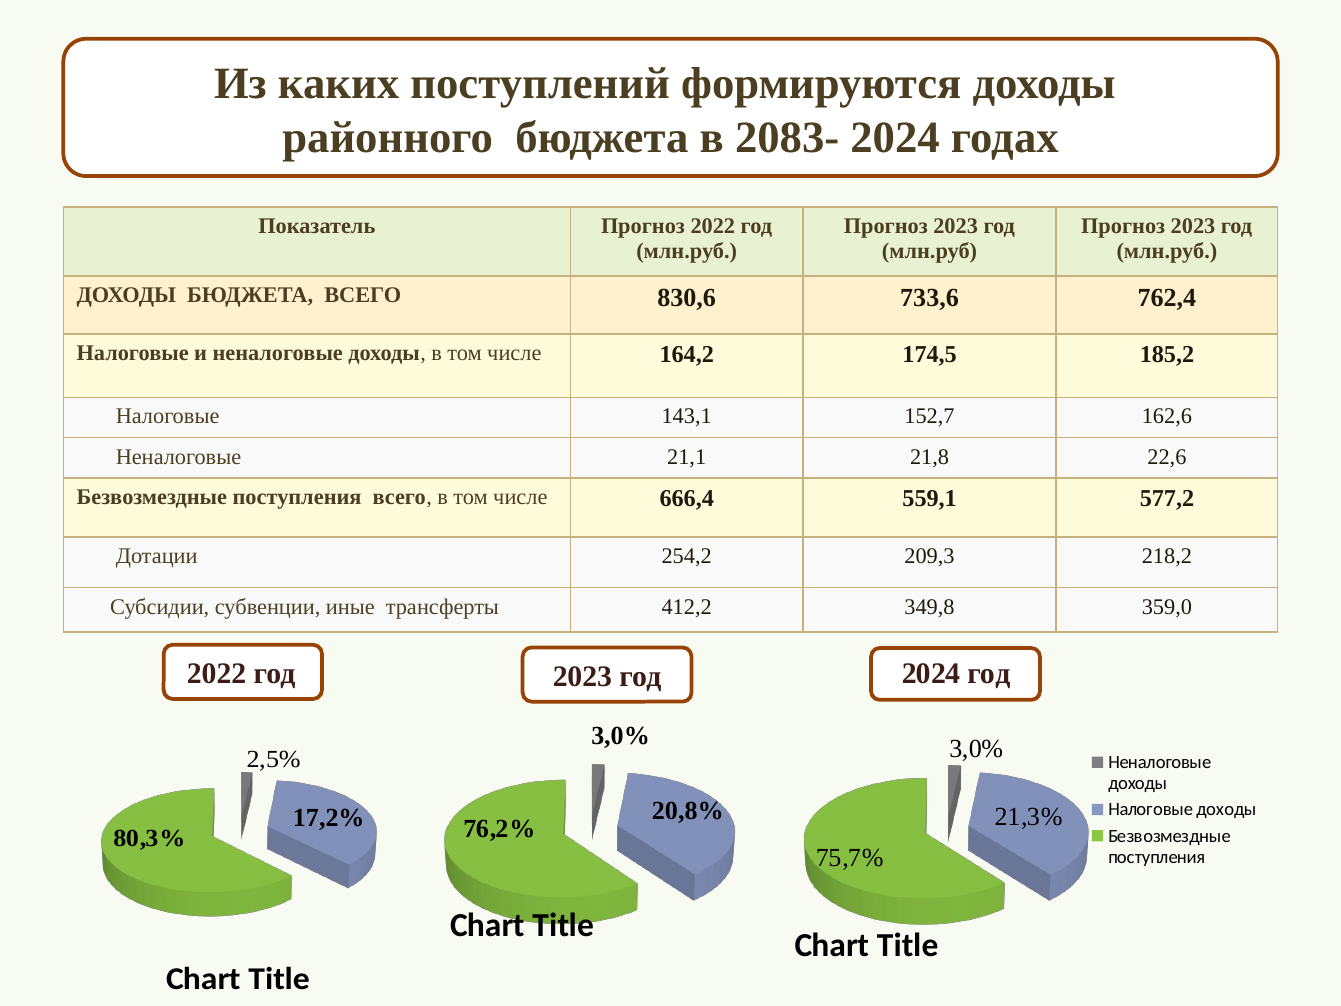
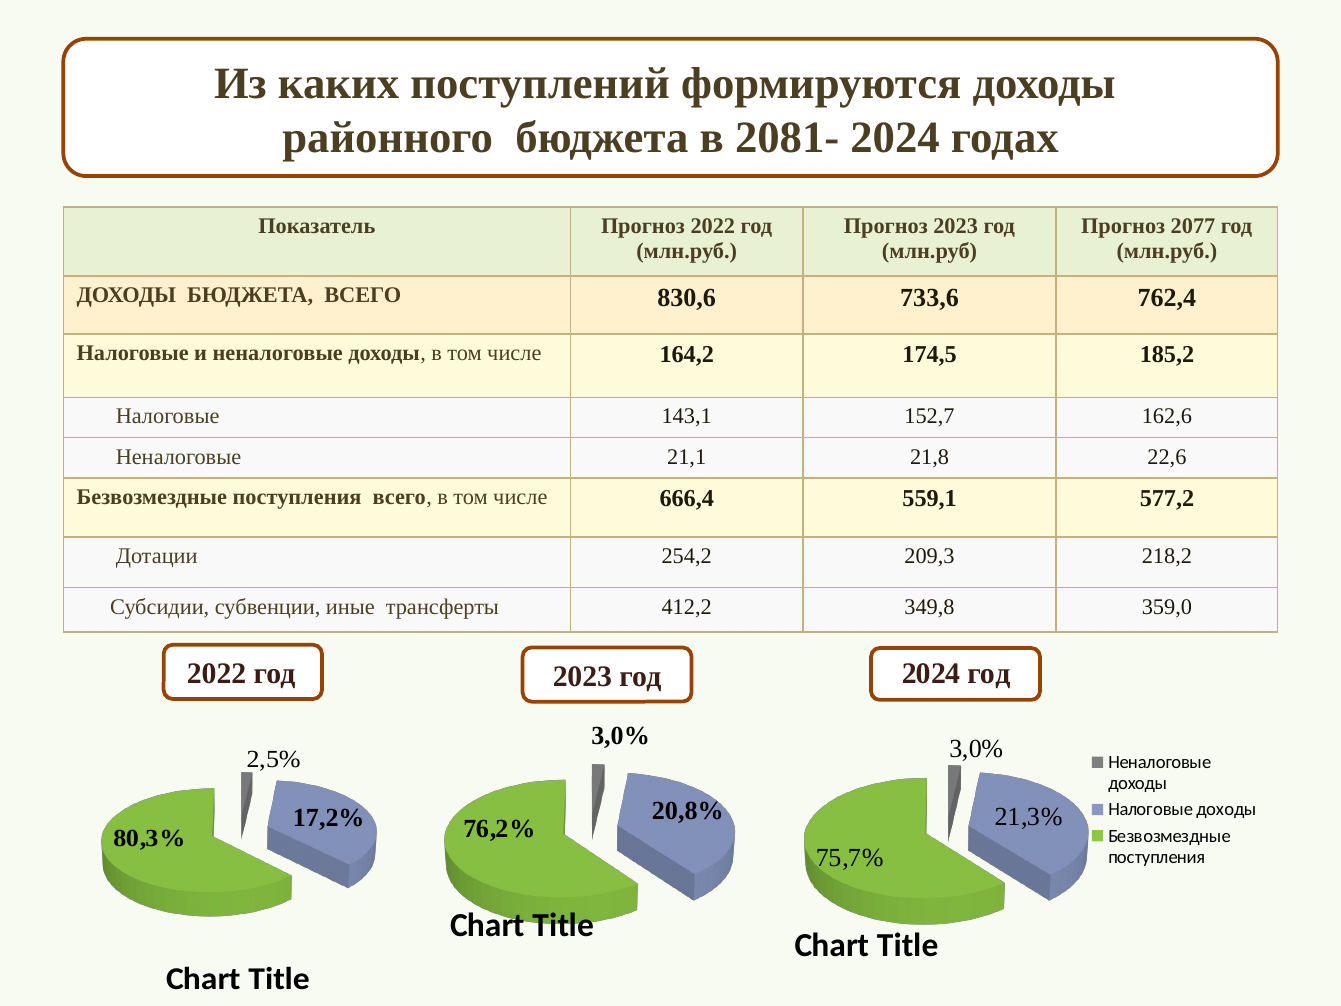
2083-: 2083- -> 2081-
2023 at (1193, 226): 2023 -> 2077
